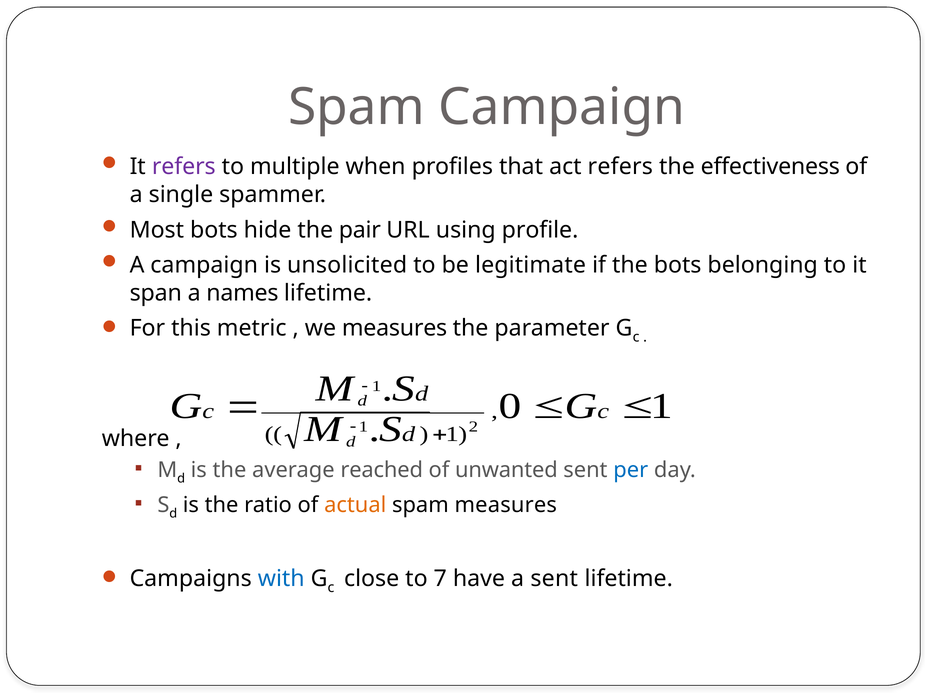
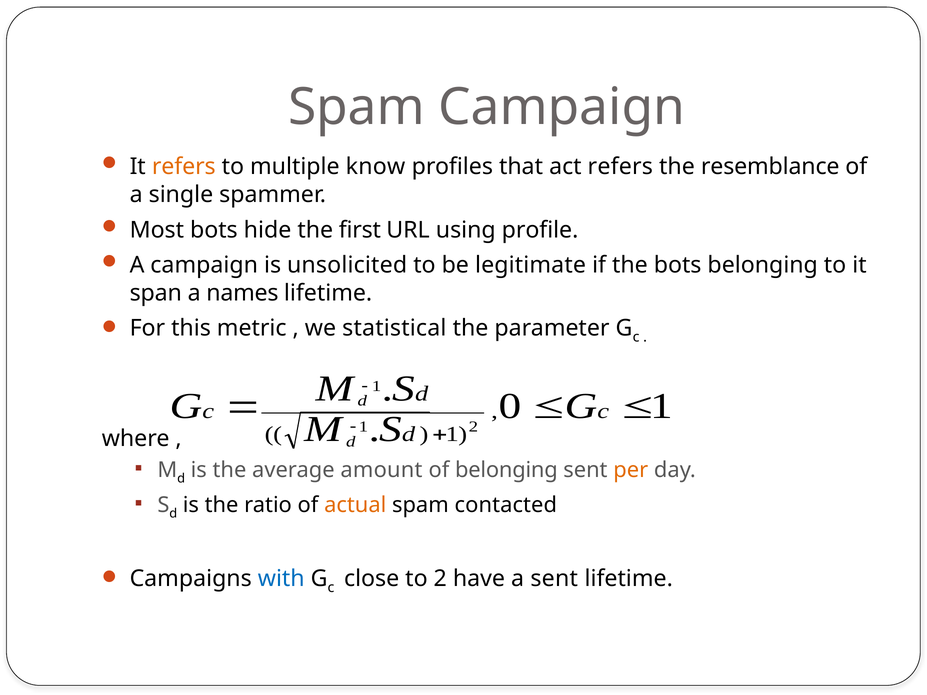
refers at (184, 167) colour: purple -> orange
when: when -> know
effectiveness: effectiveness -> resemblance
pair: pair -> first
we measures: measures -> statistical
reached: reached -> amount
of unwanted: unwanted -> belonging
per colour: blue -> orange
spam measures: measures -> contacted
to 7: 7 -> 2
